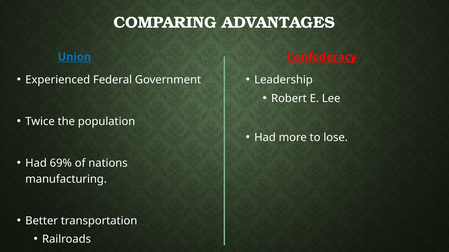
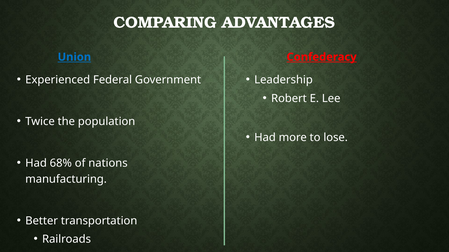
69%: 69% -> 68%
